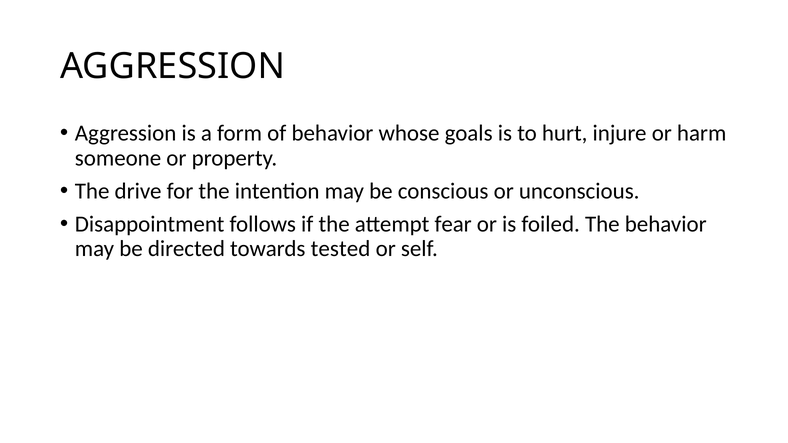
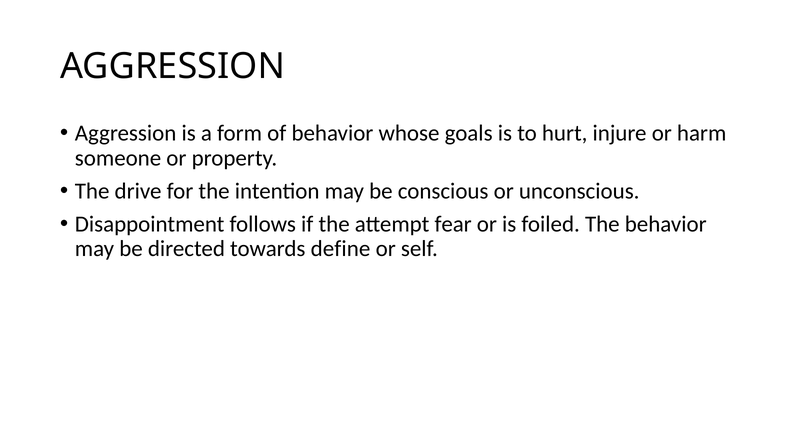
tested: tested -> define
